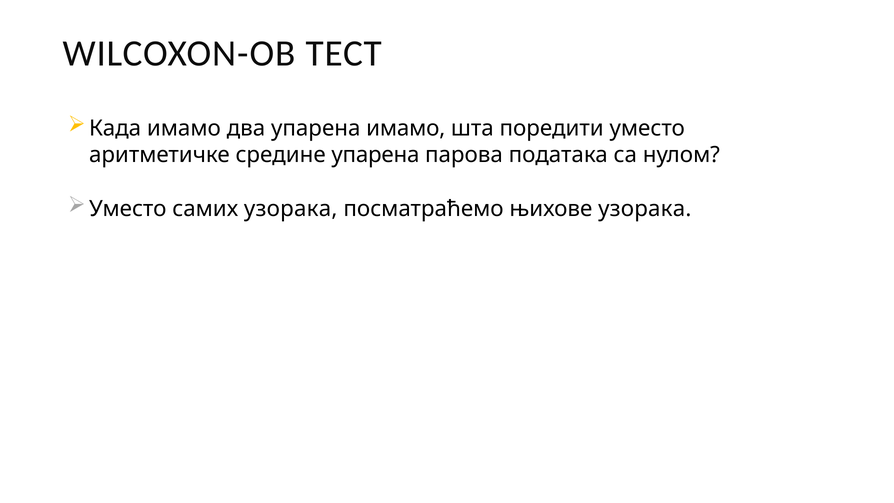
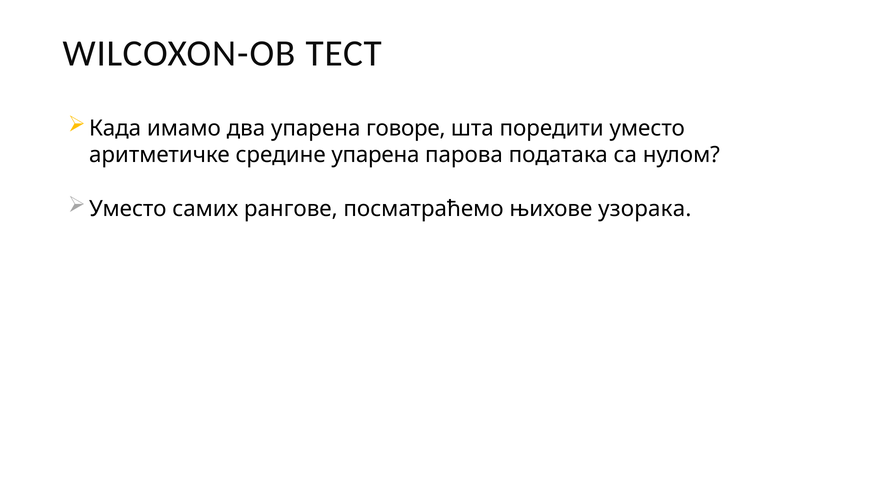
упарена имамо: имамо -> говоре
самих узорака: узорака -> рангове
